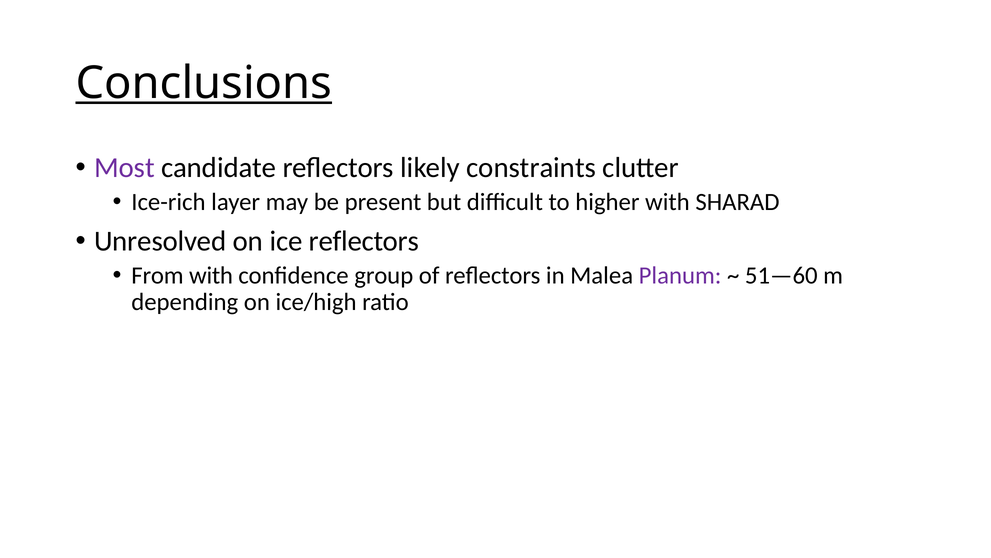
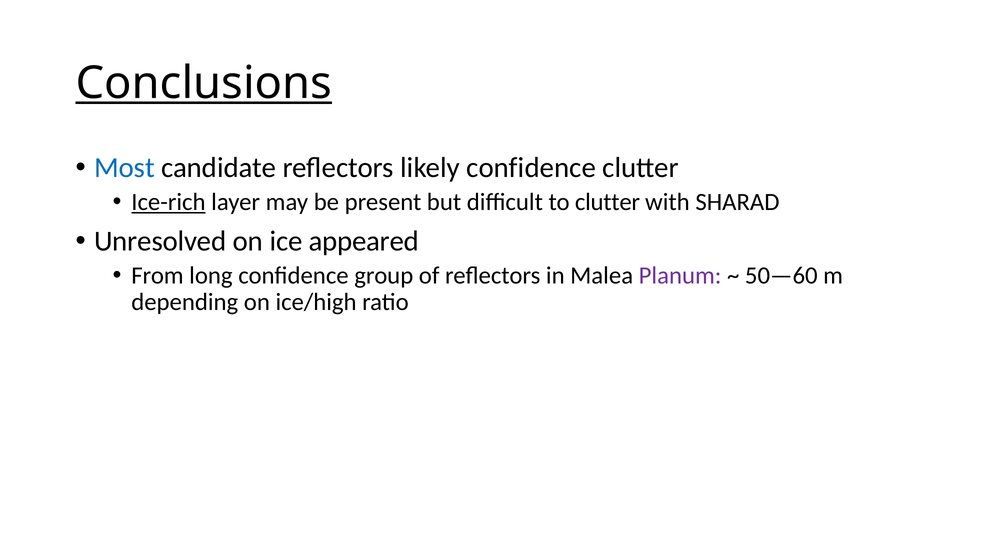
Most colour: purple -> blue
likely constraints: constraints -> confidence
Ice-rich underline: none -> present
to higher: higher -> clutter
ice reflectors: reflectors -> appeared
From with: with -> long
51—60: 51—60 -> 50—60
